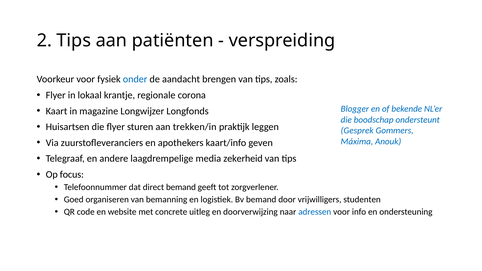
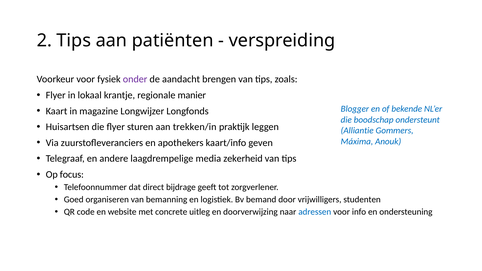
onder colour: blue -> purple
corona: corona -> manier
Gesprek: Gesprek -> Alliantie
direct bemand: bemand -> bijdrage
